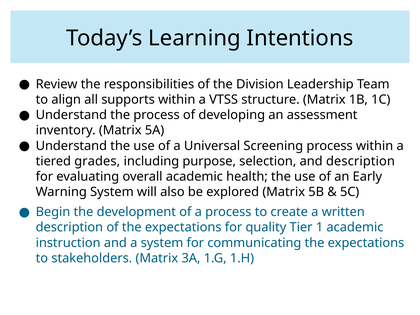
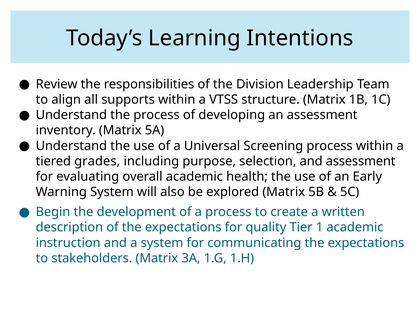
and description: description -> assessment
